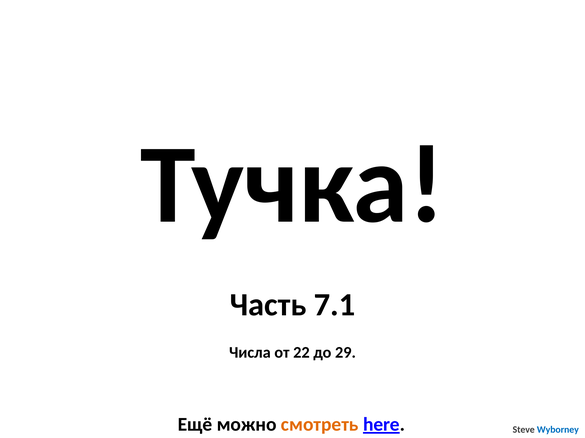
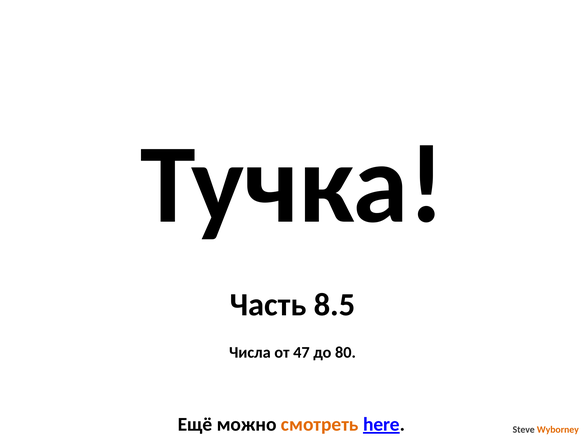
7.1: 7.1 -> 8.5
22: 22 -> 47
29: 29 -> 80
Wyborney colour: blue -> orange
